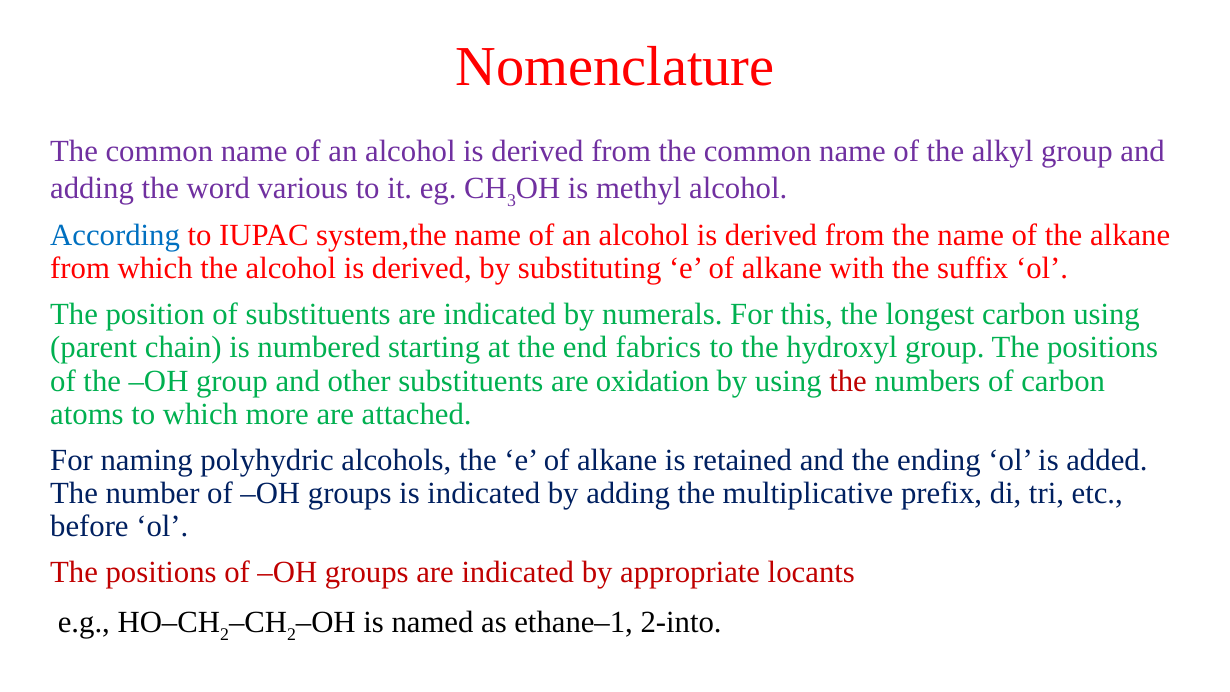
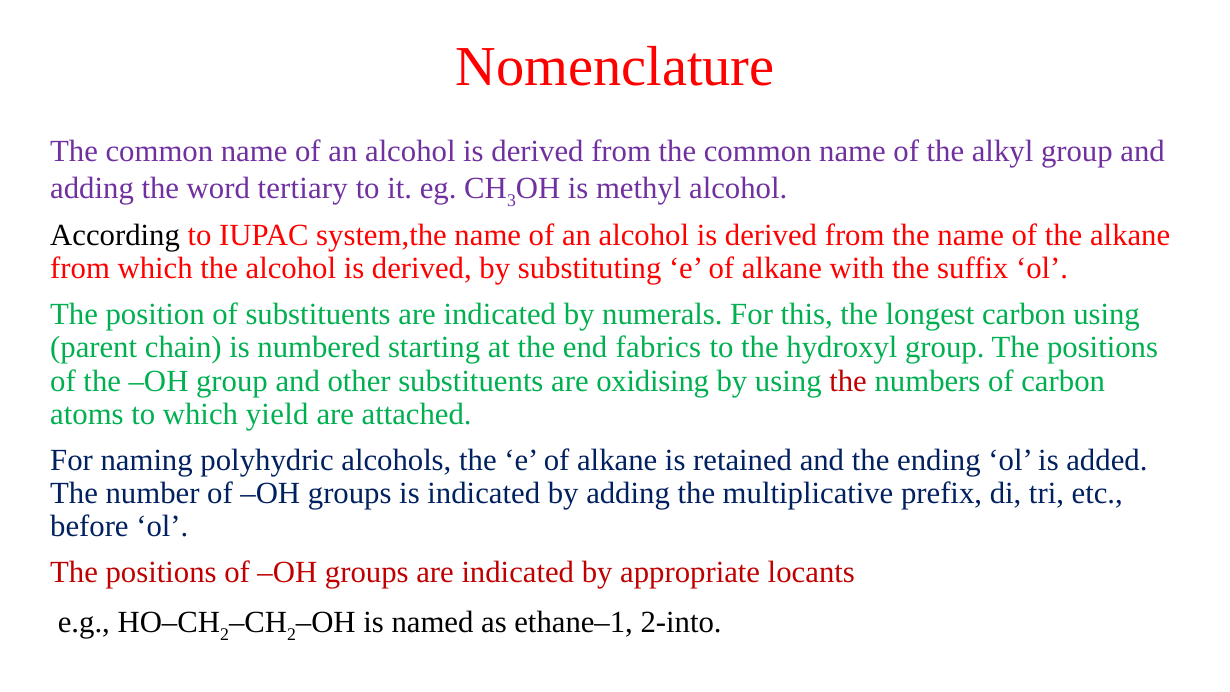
various: various -> tertiary
According colour: blue -> black
oxidation: oxidation -> oxidising
more: more -> yield
